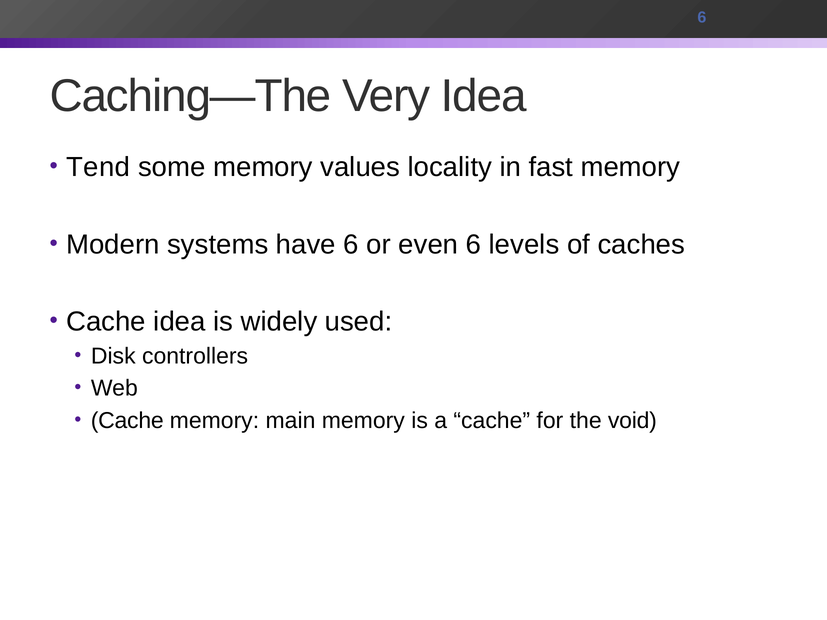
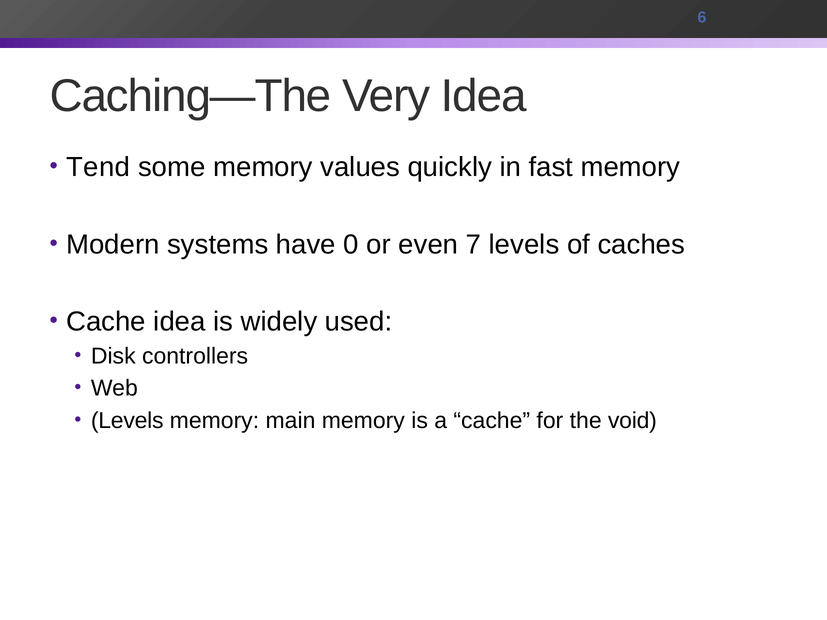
locality: locality -> quickly
have 6: 6 -> 0
even 6: 6 -> 7
Cache at (127, 421): Cache -> Levels
